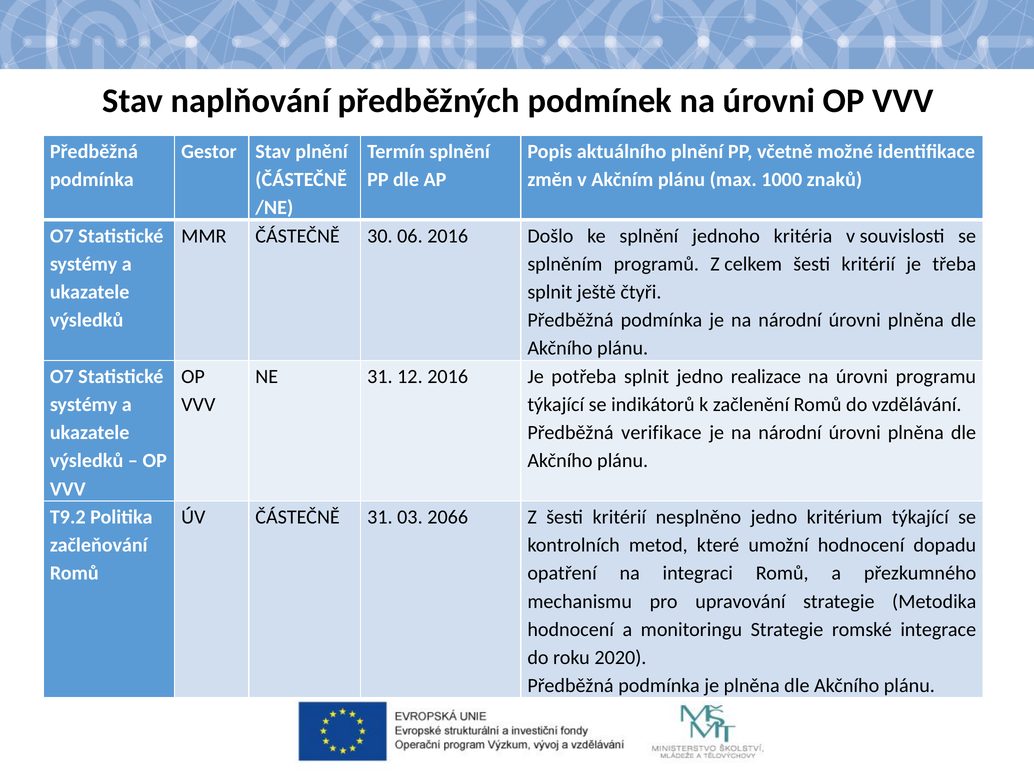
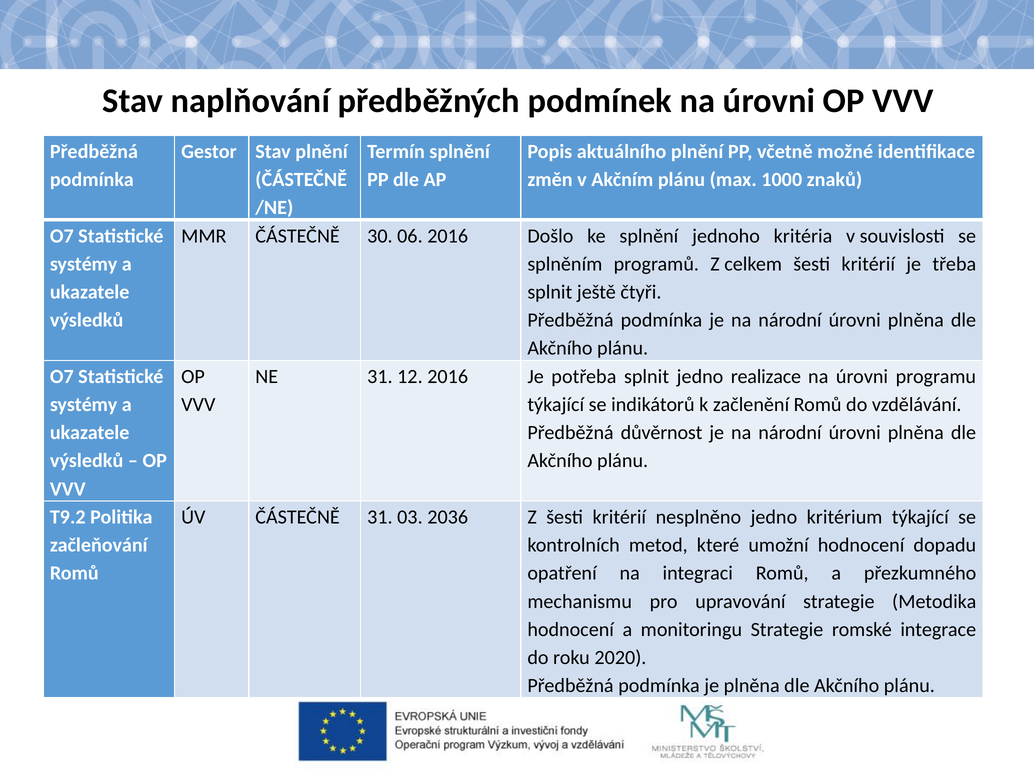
verifikace: verifikace -> důvěrnost
2066: 2066 -> 2036
